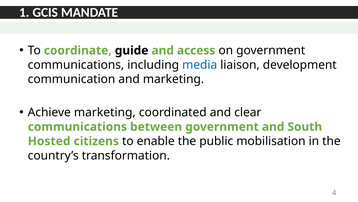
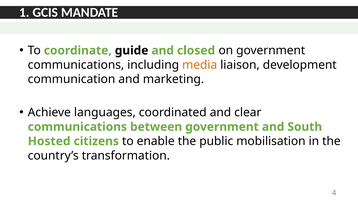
access: access -> closed
media colour: blue -> orange
Achieve marketing: marketing -> languages
